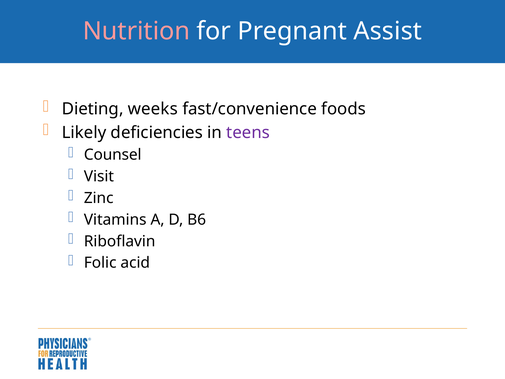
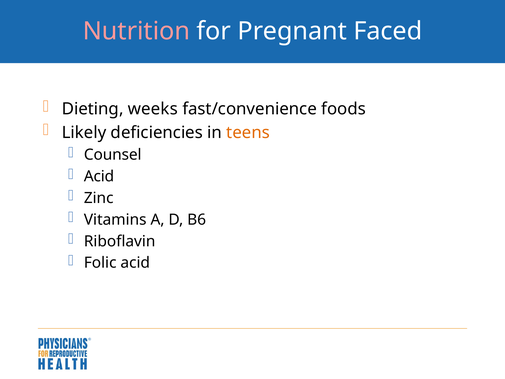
Assist: Assist -> Faced
teens colour: purple -> orange
Visit at (99, 176): Visit -> Acid
